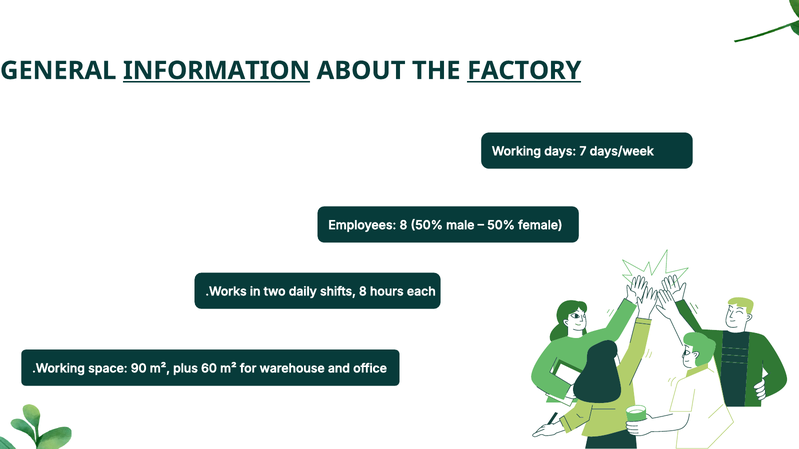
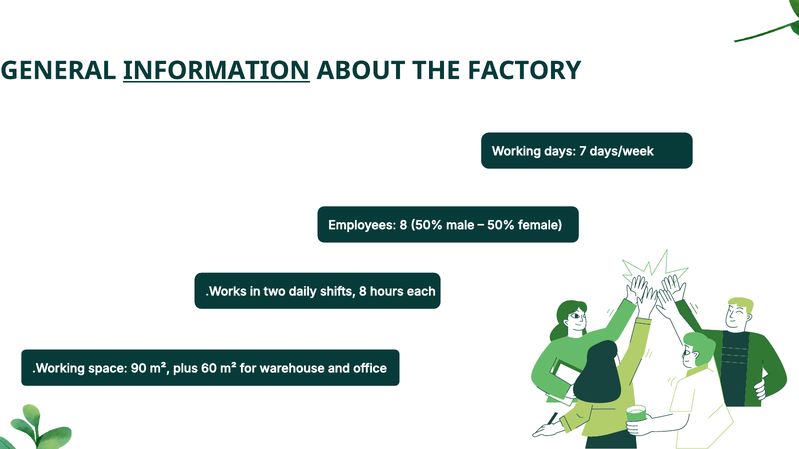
FACTORY underline: present -> none
